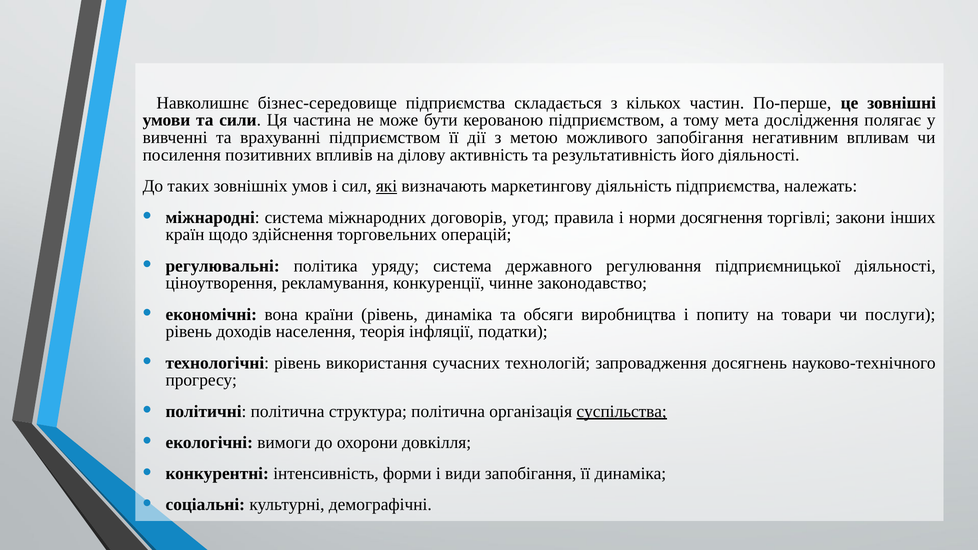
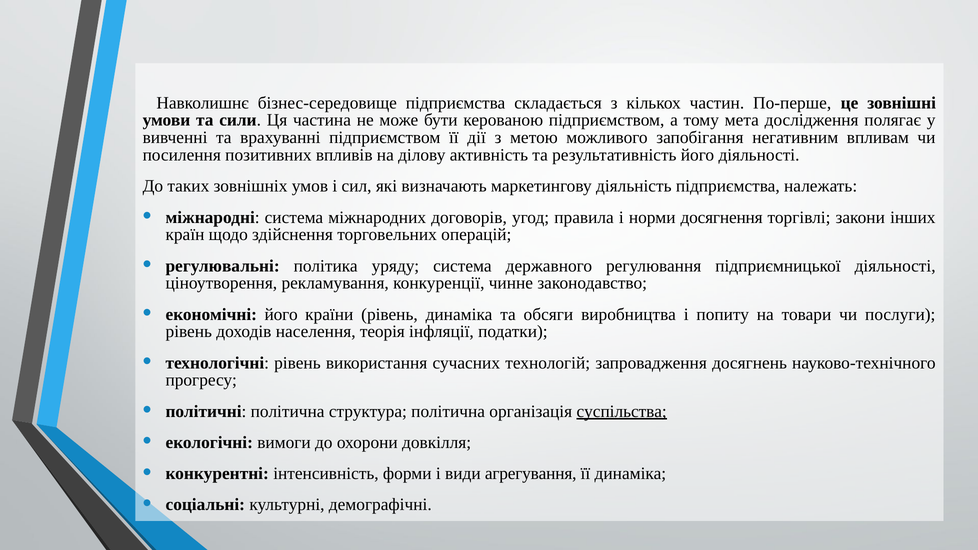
які underline: present -> none
економічні вона: вона -> його
види запобігання: запобігання -> агрегування
